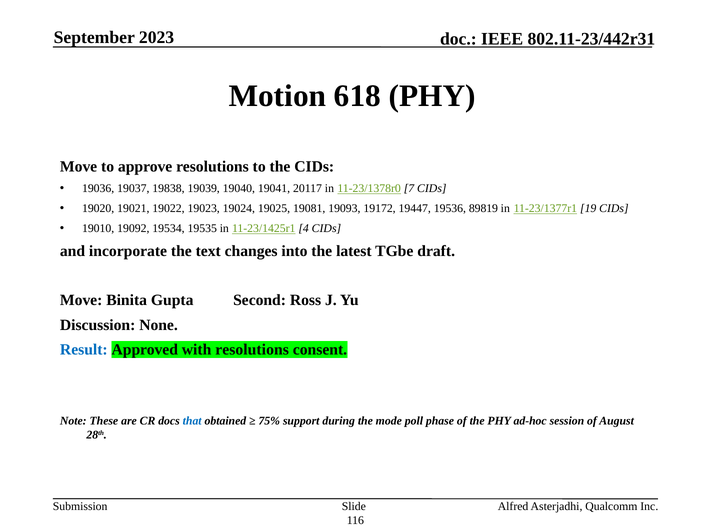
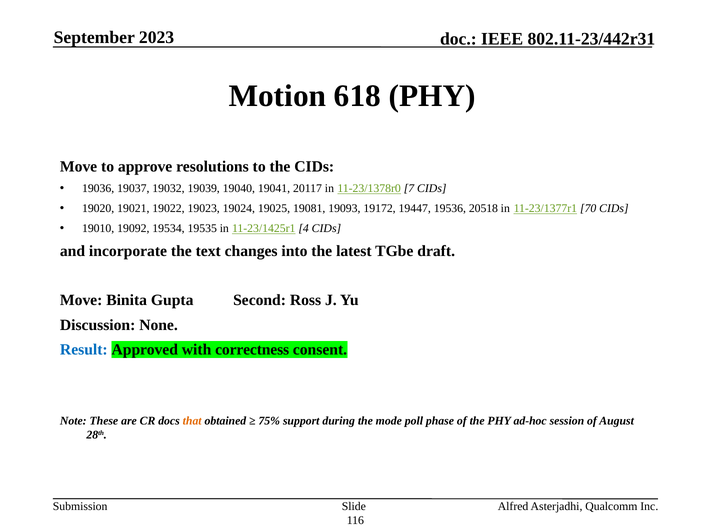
19838: 19838 -> 19032
89819: 89819 -> 20518
19: 19 -> 70
with resolutions: resolutions -> correctness
that colour: blue -> orange
